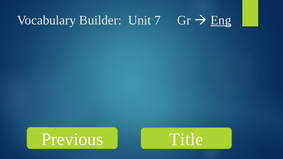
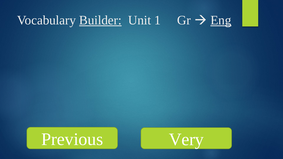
Builder underline: none -> present
7: 7 -> 1
Title: Title -> Very
